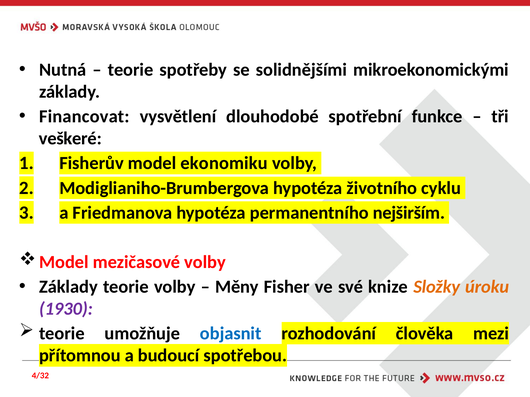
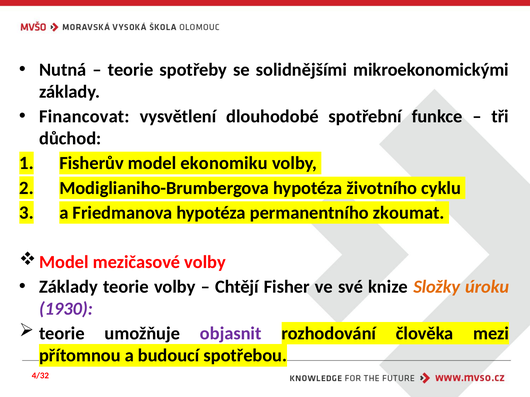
veškeré: veškeré -> důchod
nejširším: nejširším -> zkoumat
Měny: Měny -> Chtějí
objasnit colour: blue -> purple
